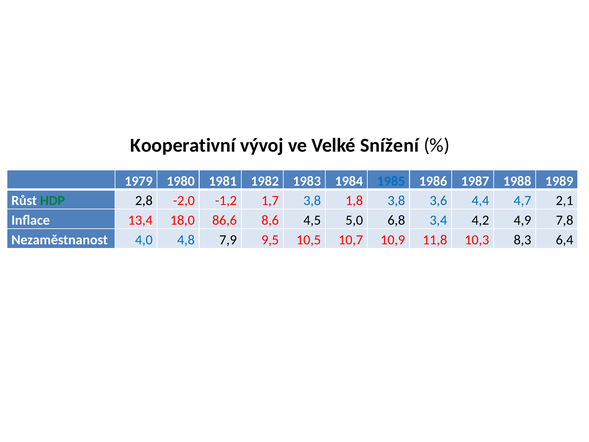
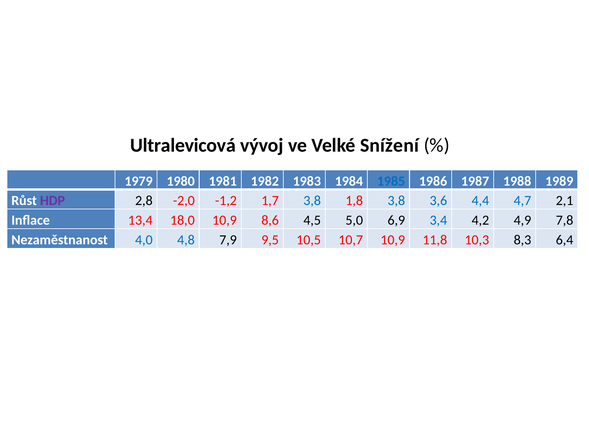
Kooperativní: Kooperativní -> Ultralevicová
HDP colour: green -> purple
18,0 86,6: 86,6 -> 10,9
6,8: 6,8 -> 6,9
